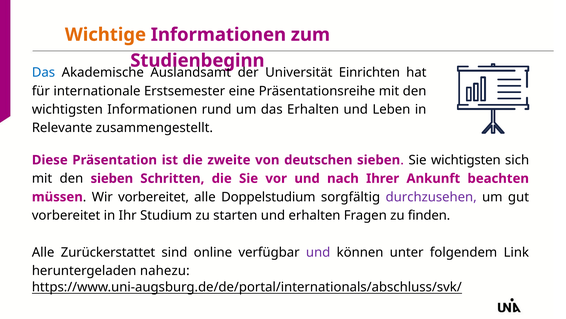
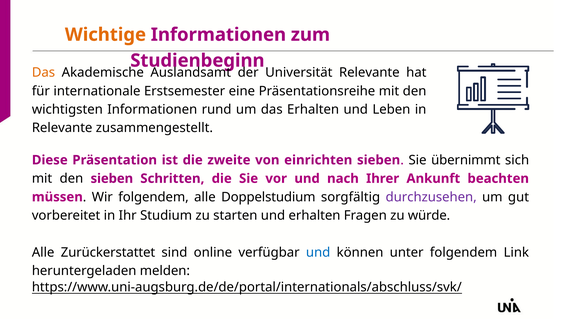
Das at (43, 72) colour: blue -> orange
Universität Einrichten: Einrichten -> Relevante
deutschen: deutschen -> einrichten
Sie wichtigsten: wichtigsten -> übernimmt
Wir vorbereitet: vorbereitet -> folgendem
finden: finden -> würde
und at (318, 252) colour: purple -> blue
nahezu: nahezu -> melden
